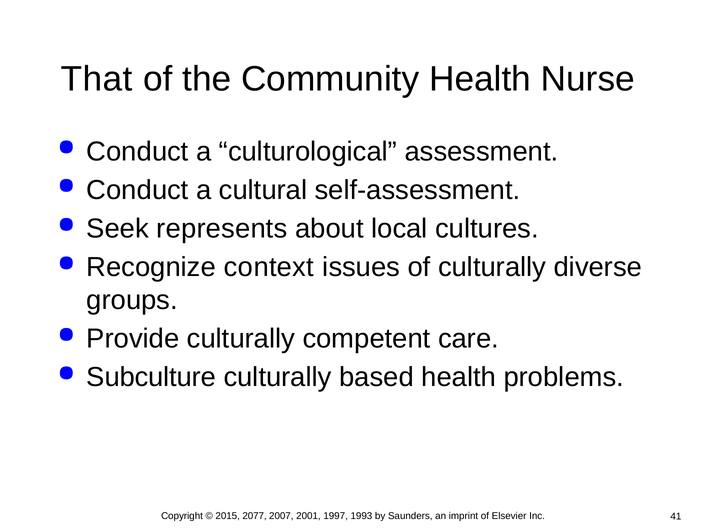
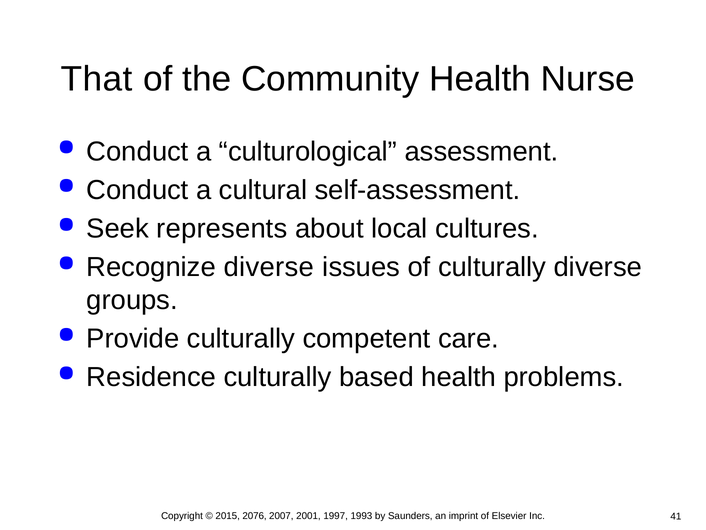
Recognize context: context -> diverse
Subculture: Subculture -> Residence
2077: 2077 -> 2076
